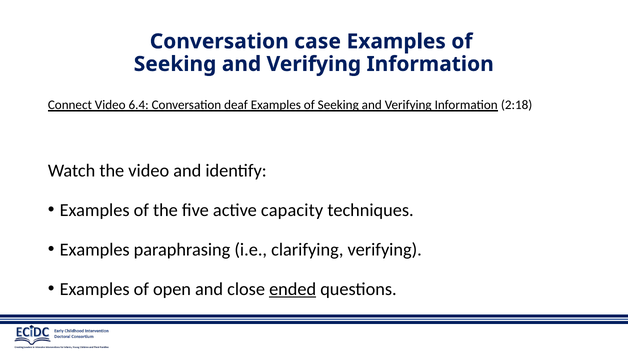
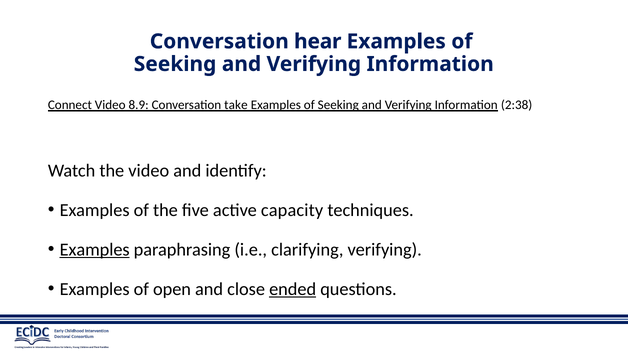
case: case -> hear
6.4: 6.4 -> 8.9
deaf: deaf -> take
2:18: 2:18 -> 2:38
Examples at (95, 250) underline: none -> present
